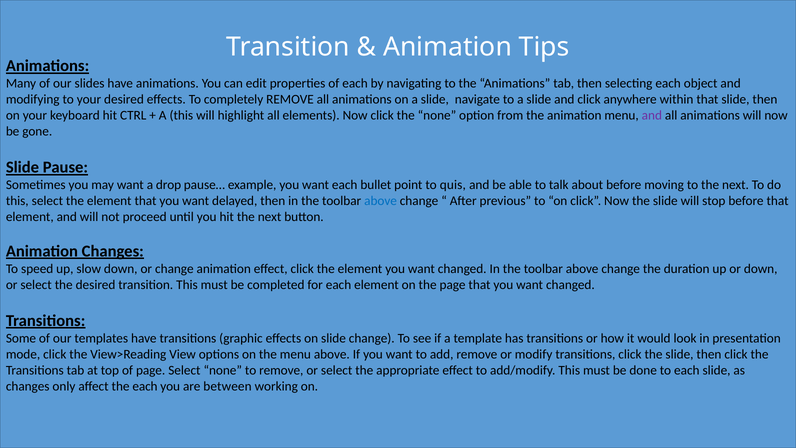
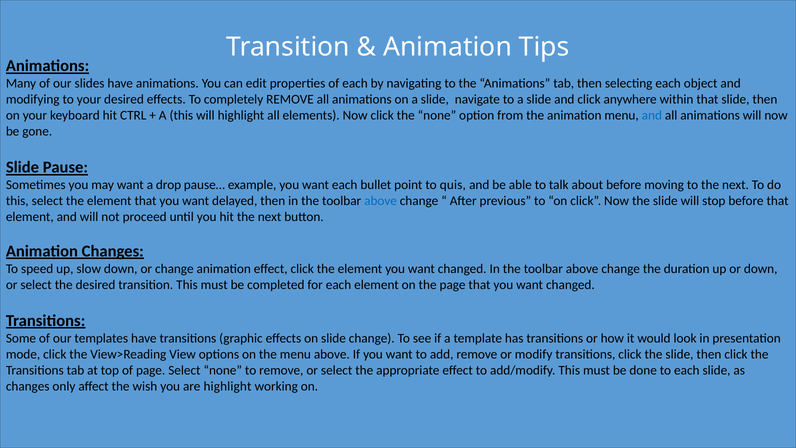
and at (652, 115) colour: purple -> blue
the each: each -> wish
are between: between -> highlight
